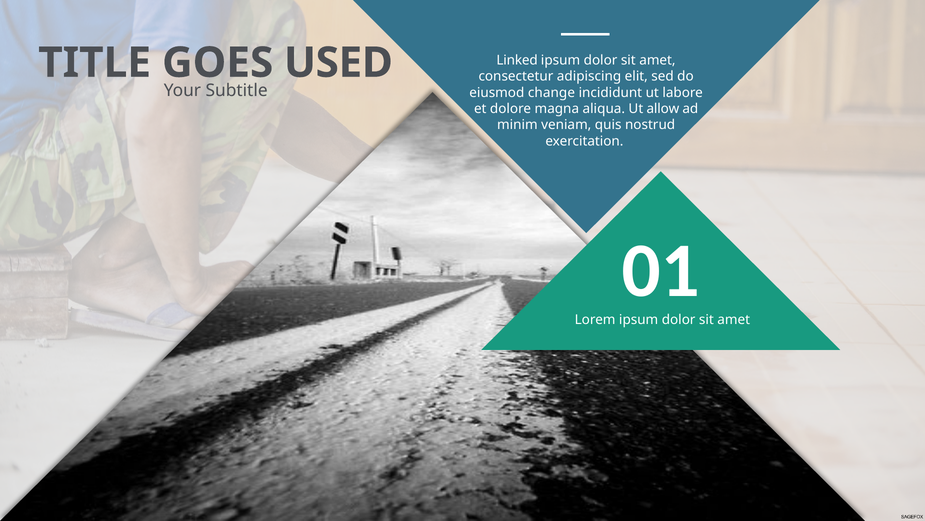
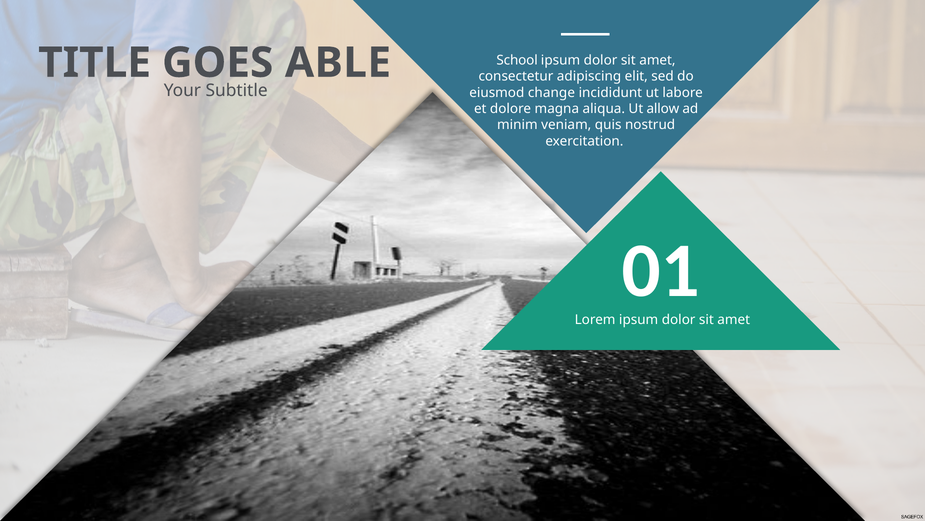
USED: USED -> ABLE
Linked: Linked -> School
